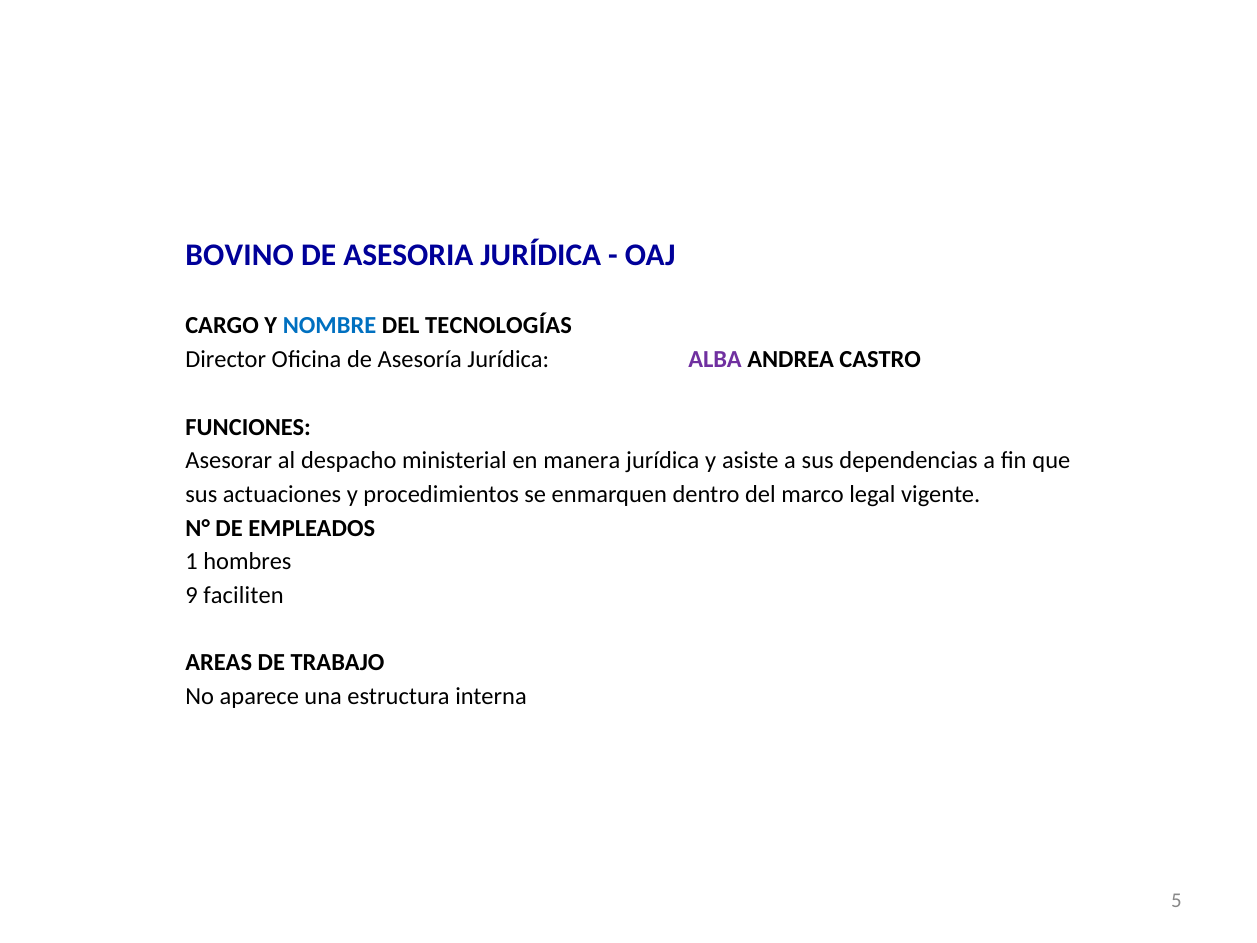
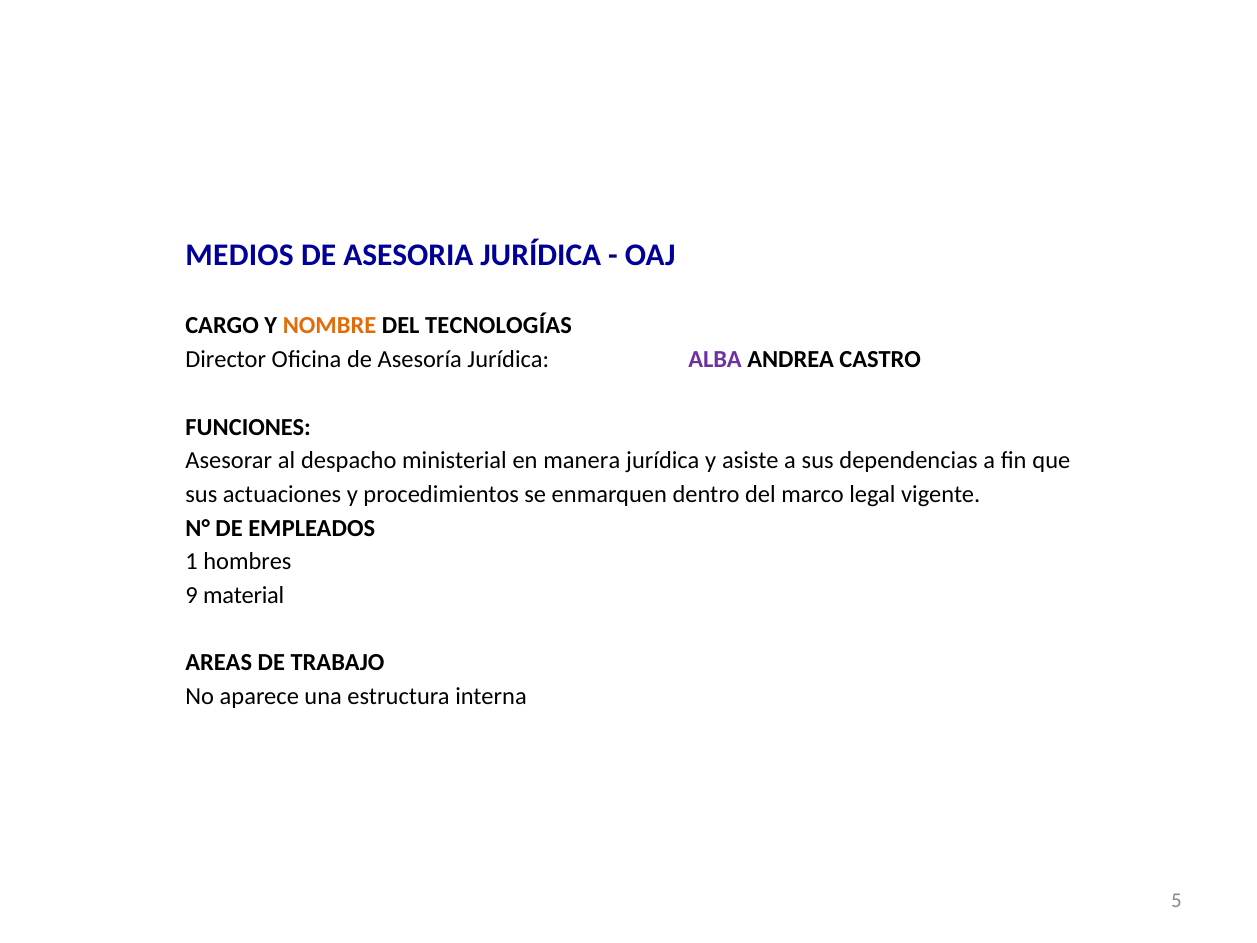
BOVINO: BOVINO -> MEDIOS
NOMBRE colour: blue -> orange
faciliten: faciliten -> material
